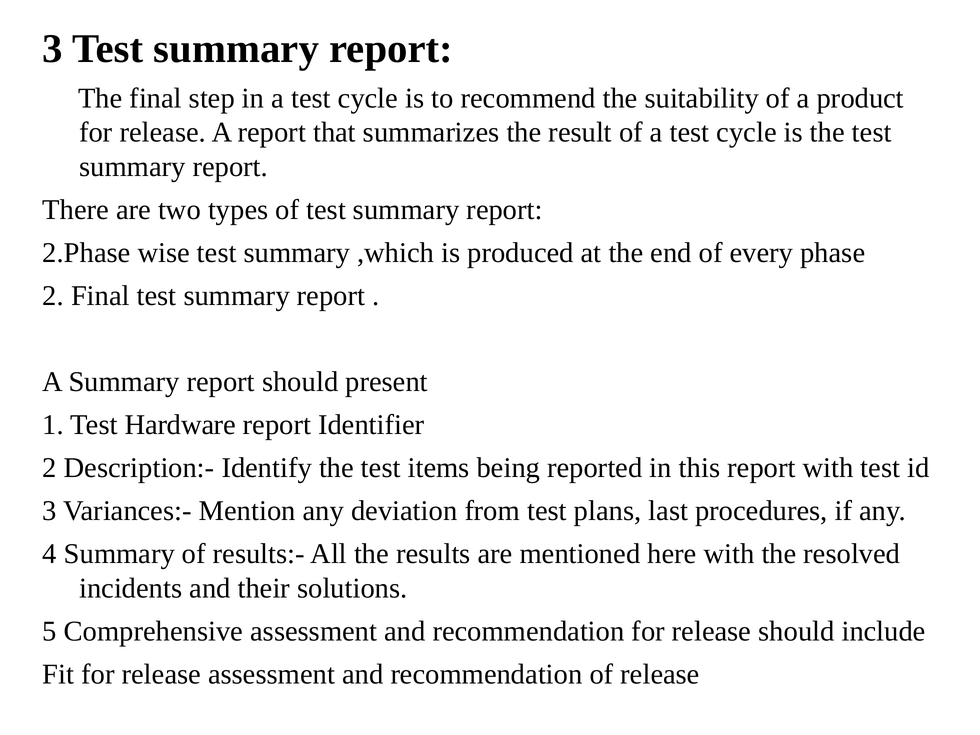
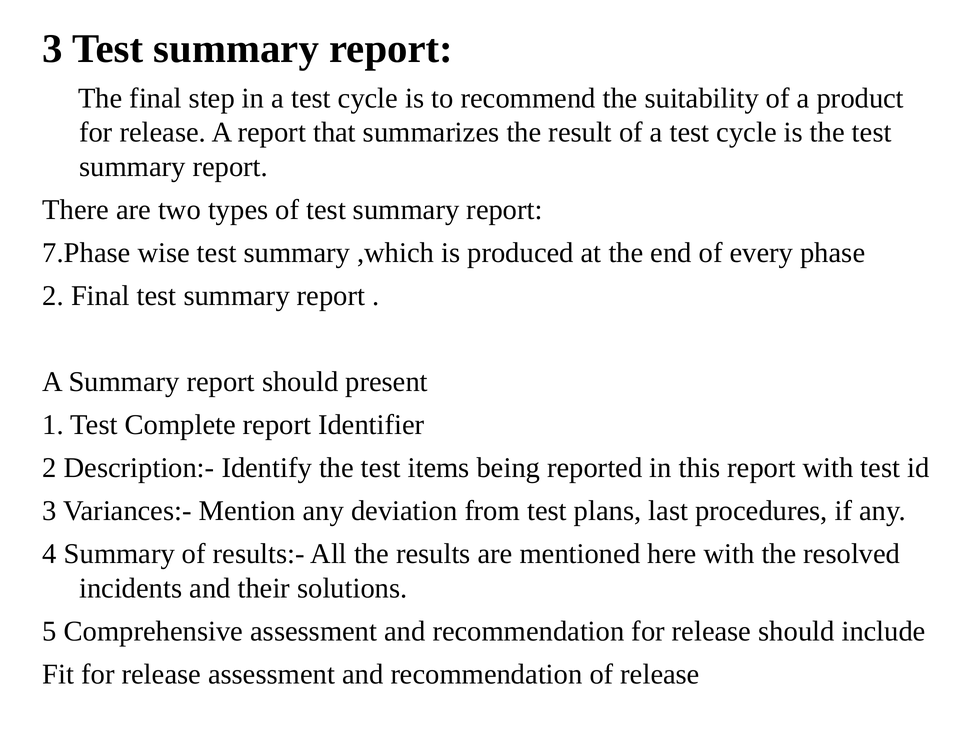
2.Phase: 2.Phase -> 7.Phase
Hardware: Hardware -> Complete
